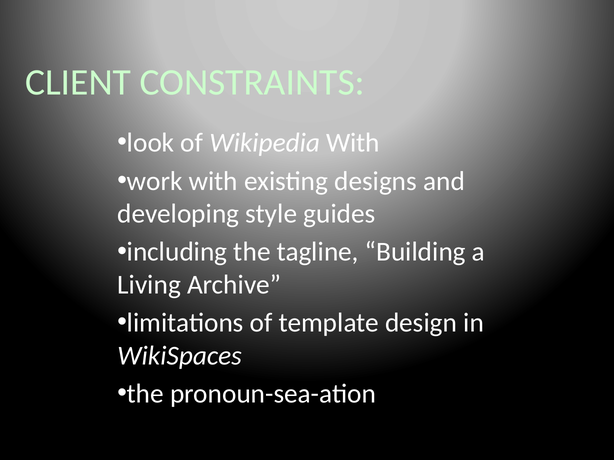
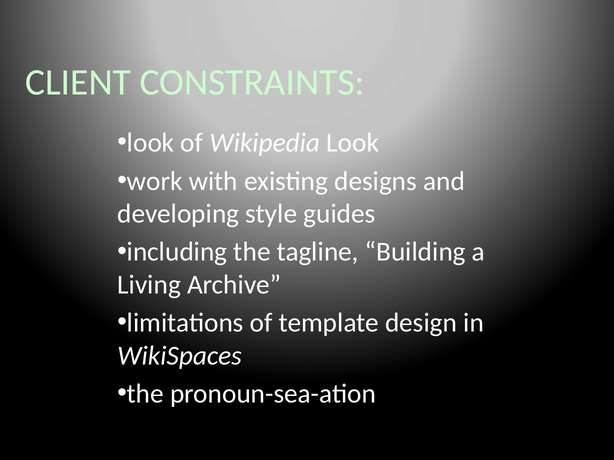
Wikipedia With: With -> Look
